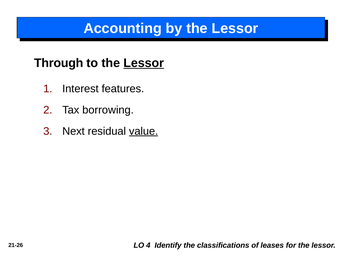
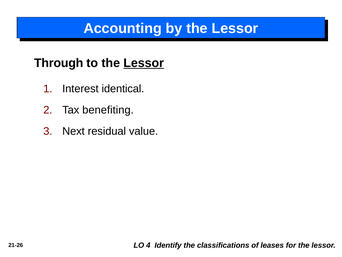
features: features -> identical
borrowing: borrowing -> benefiting
value underline: present -> none
